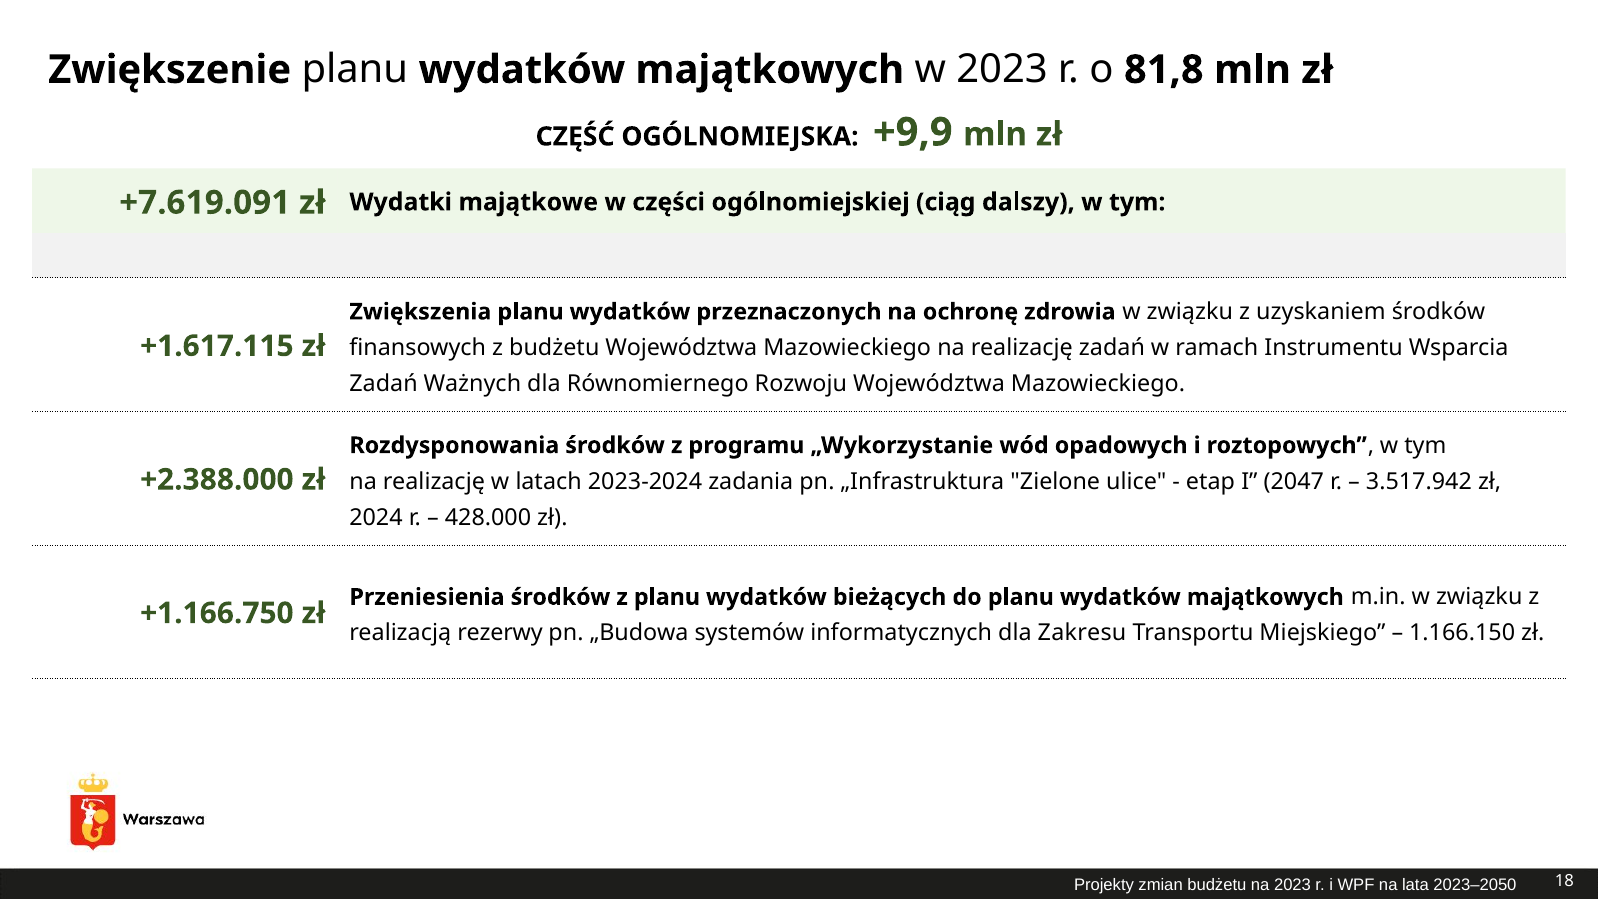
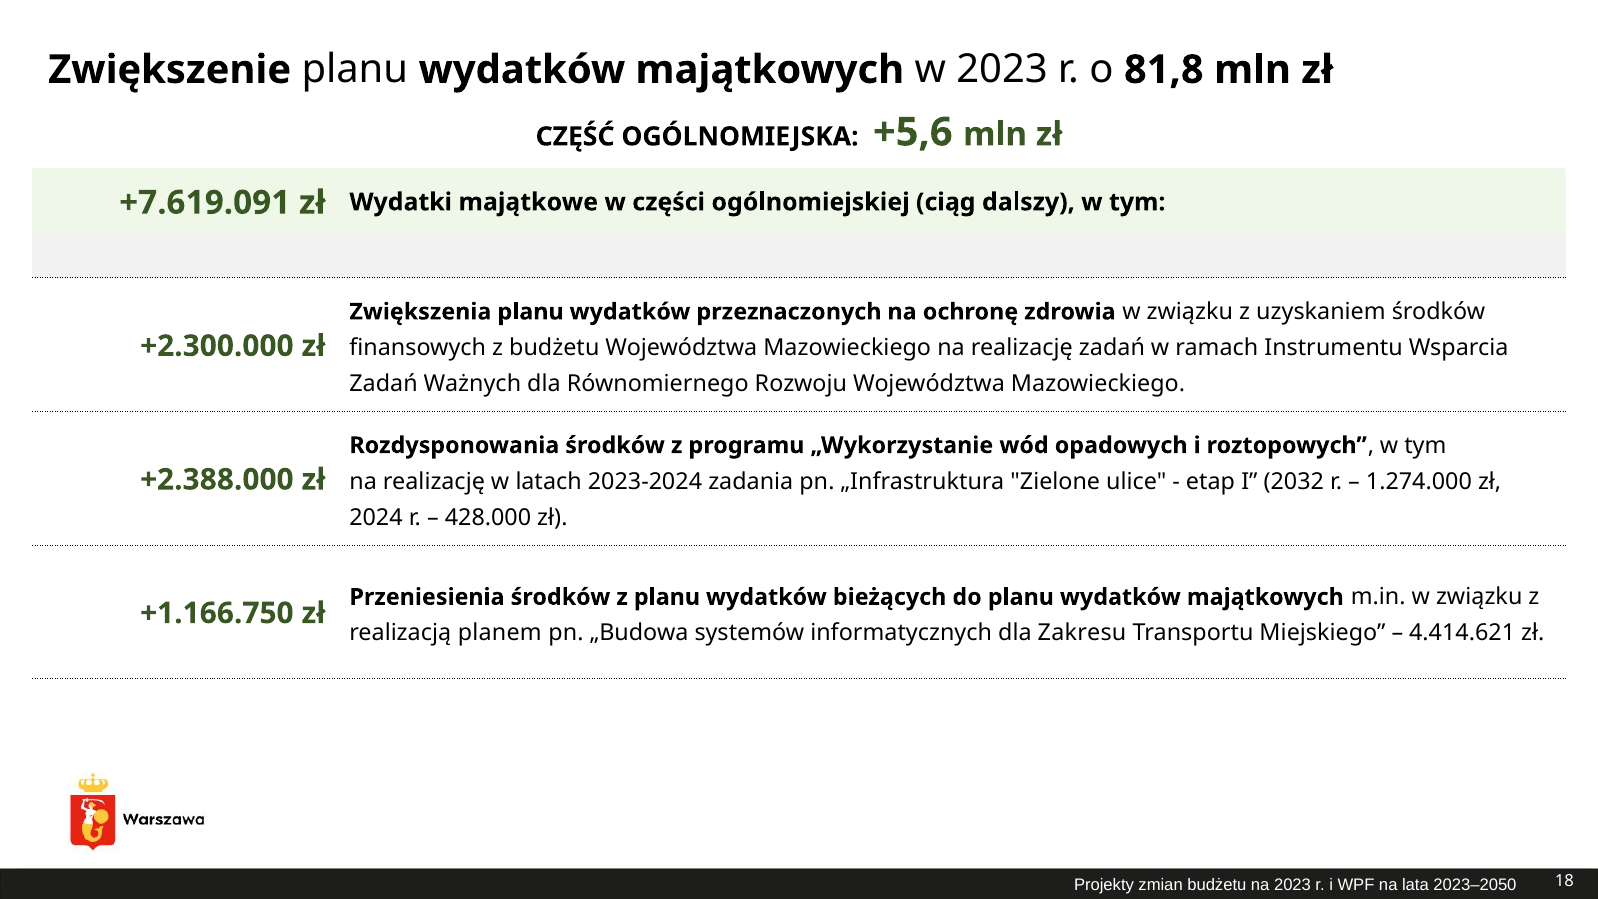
+9,9: +9,9 -> +5,6
+1.617.115: +1.617.115 -> +2.300.000
2047: 2047 -> 2032
3.517.942: 3.517.942 -> 1.274.000
rezerwy: rezerwy -> planem
1.166.150: 1.166.150 -> 4.414.621
